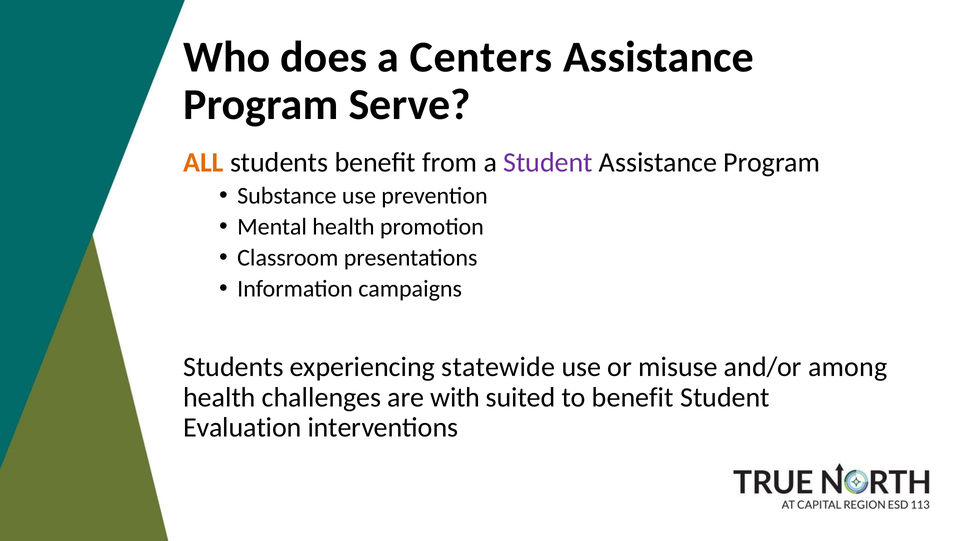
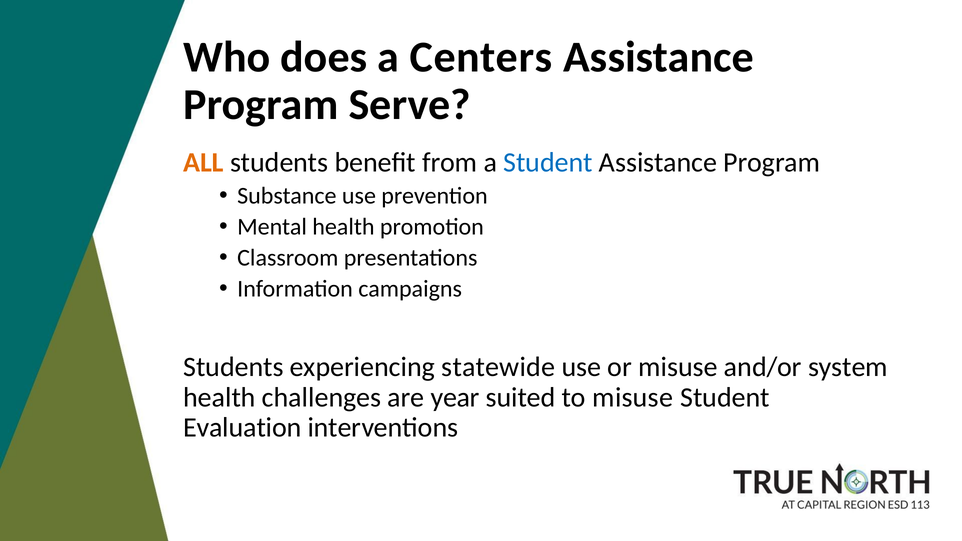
Student at (548, 163) colour: purple -> blue
among: among -> system
with: with -> year
to benefit: benefit -> misuse
